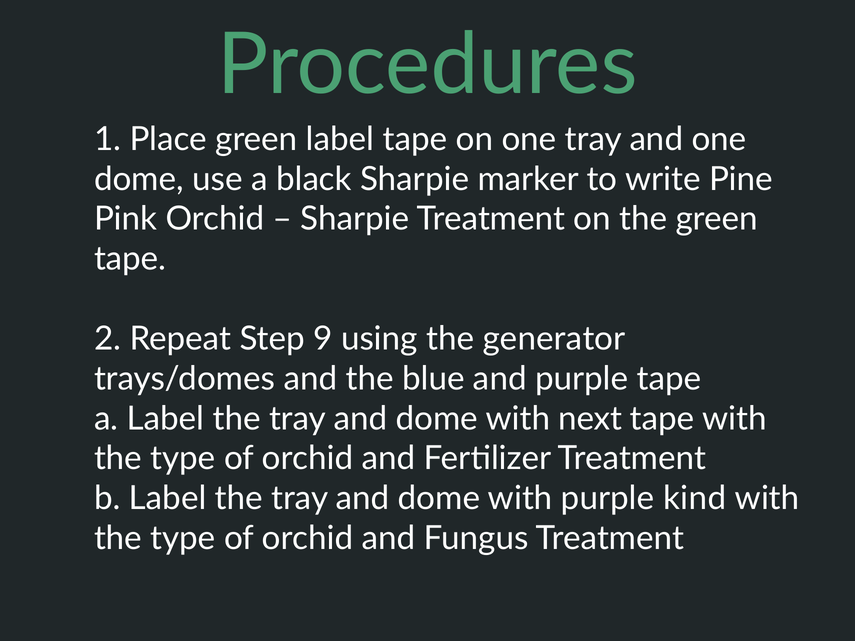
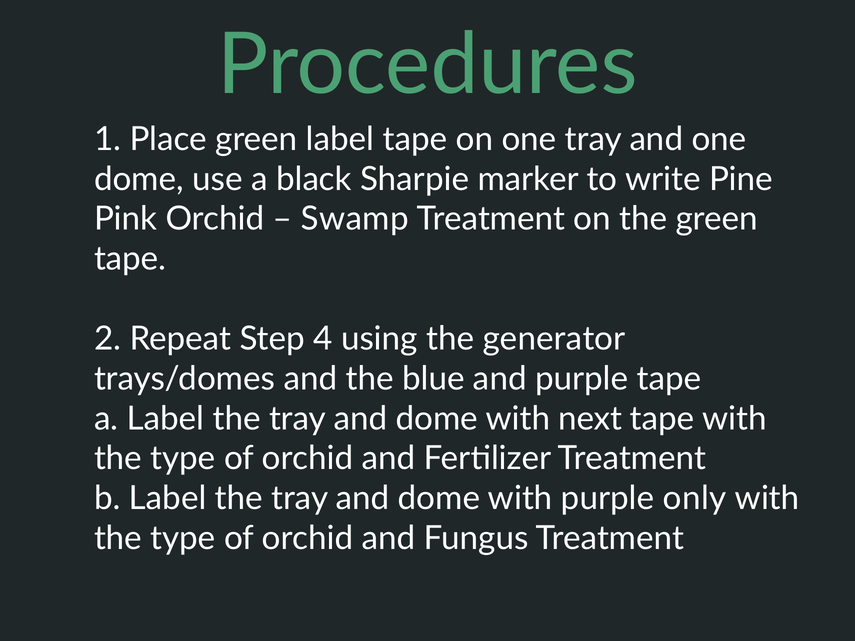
Sharpie at (355, 219): Sharpie -> Swamp
9: 9 -> 4
kind: kind -> only
